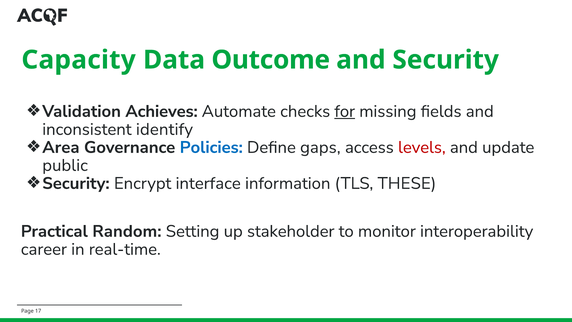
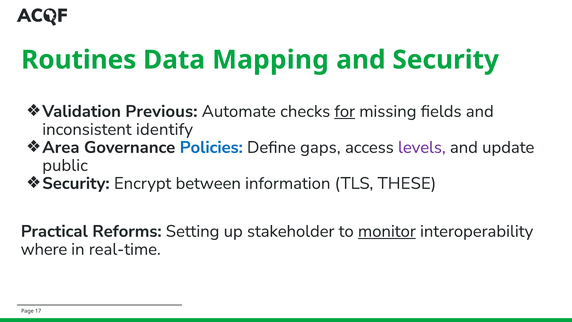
Capacity: Capacity -> Routines
Outcome: Outcome -> Mapping
Achieves: Achieves -> Previous
levels colour: red -> purple
interface: interface -> between
Random: Random -> Reforms
monitor underline: none -> present
career: career -> where
